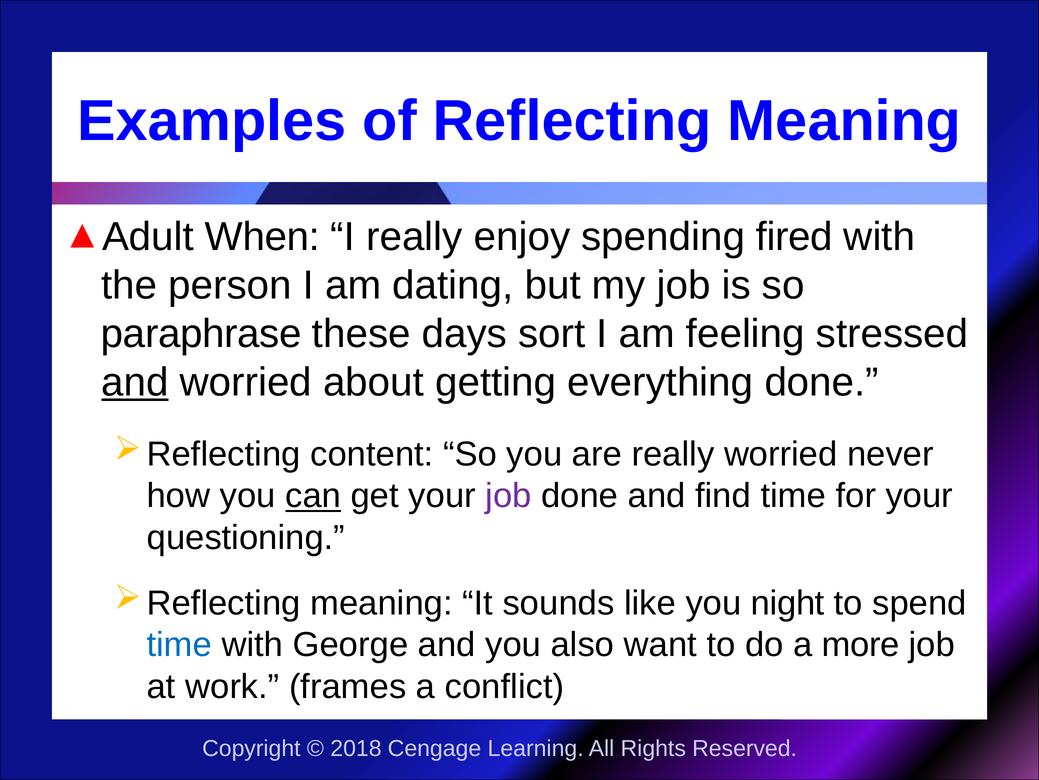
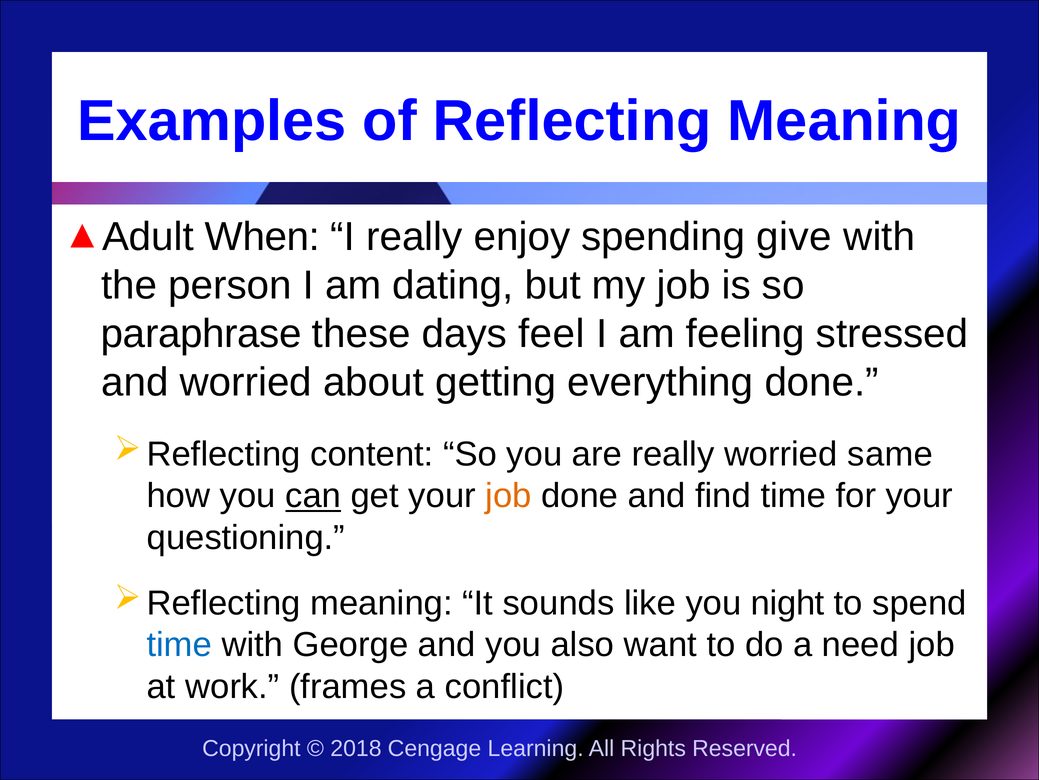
fired: fired -> give
sort: sort -> feel
and at (135, 382) underline: present -> none
never: never -> same
job at (508, 496) colour: purple -> orange
more: more -> need
